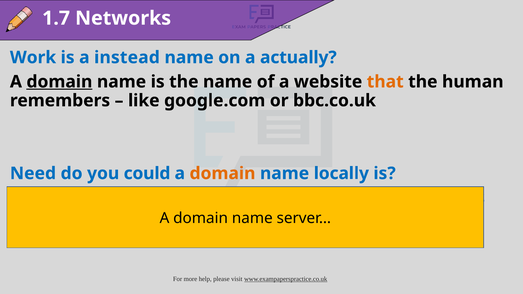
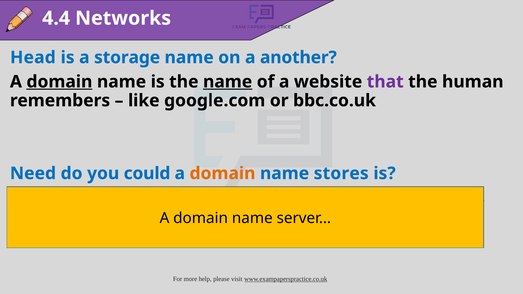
1.7: 1.7 -> 4.4
Work: Work -> Head
instead: instead -> storage
actually: actually -> another
name at (228, 82) underline: none -> present
that at (385, 82) colour: orange -> purple
name locally: locally -> stores
